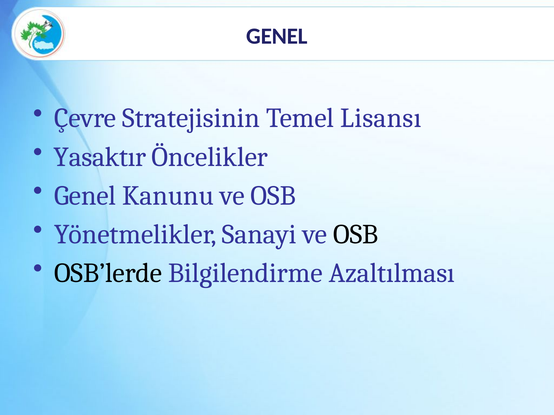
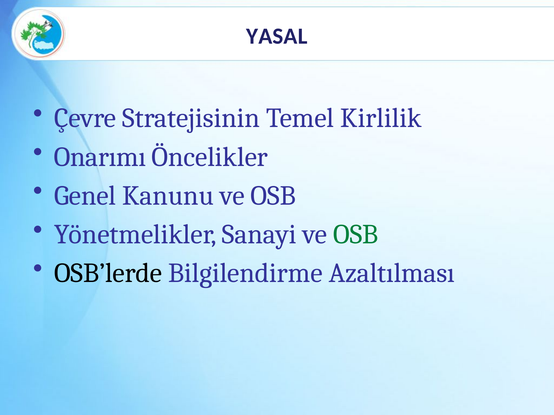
GENEL at (277, 36): GENEL -> YASAL
Lisansı: Lisansı -> Kirlilik
Yasaktır: Yasaktır -> Onarımı
OSB at (356, 235) colour: black -> green
